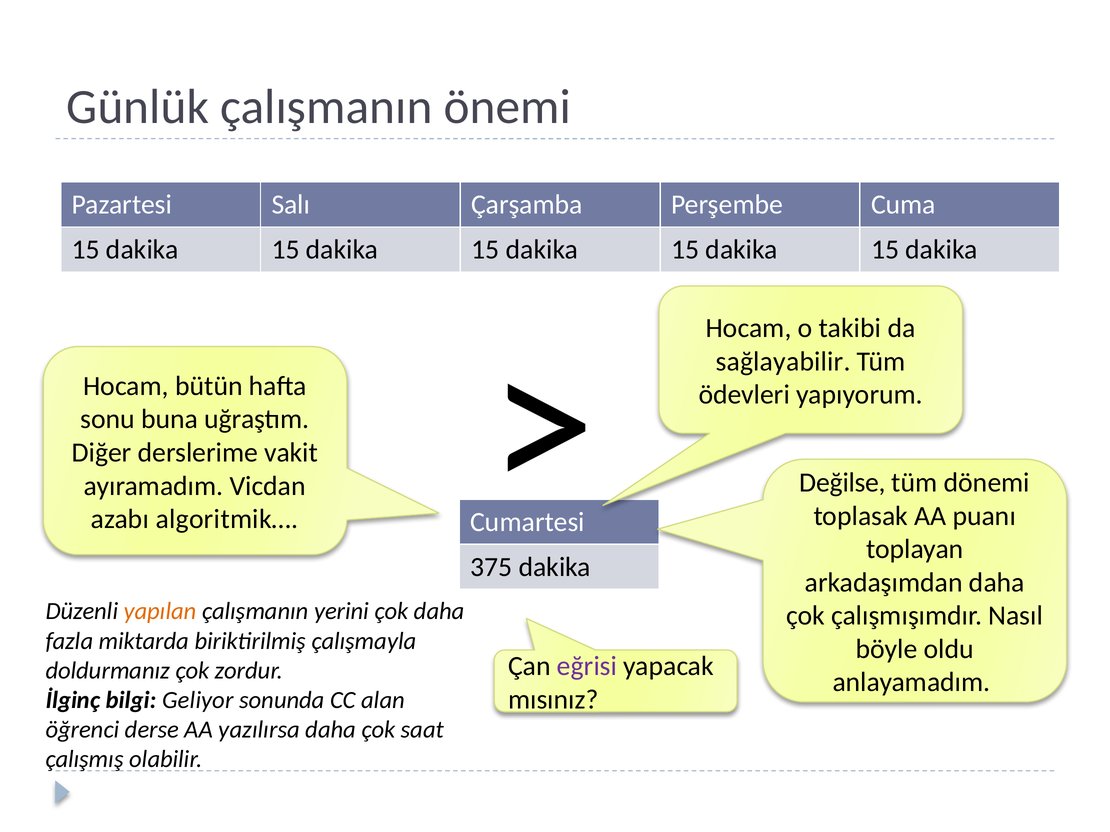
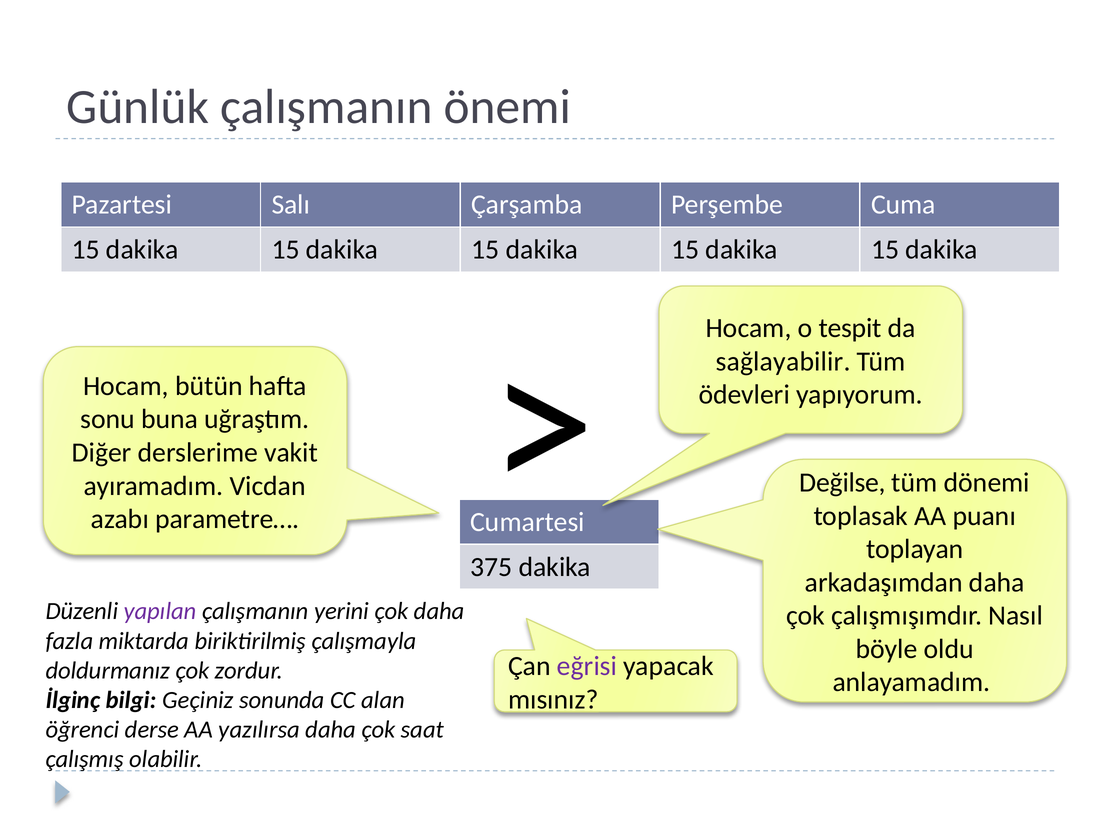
takibi: takibi -> tespit
algoritmik…: algoritmik… -> parametre…
yapılan colour: orange -> purple
Geliyor: Geliyor -> Geçiniz
